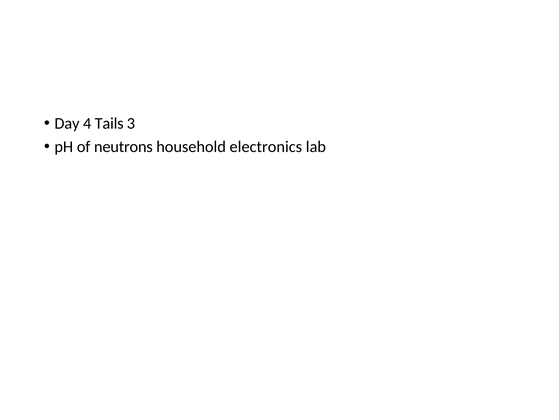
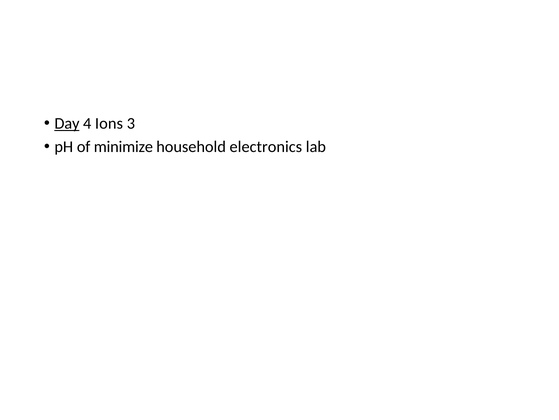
Day underline: none -> present
Tails: Tails -> Ions
neutrons: neutrons -> minimize
